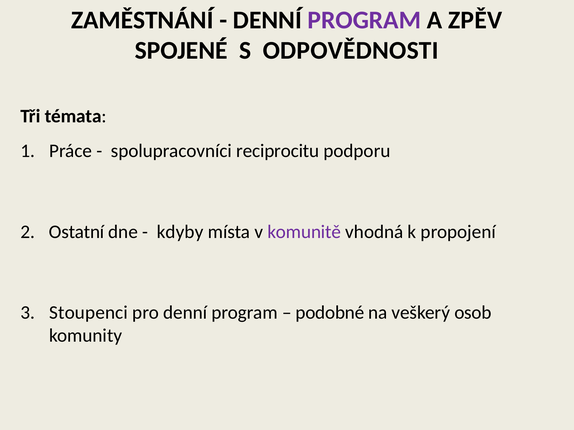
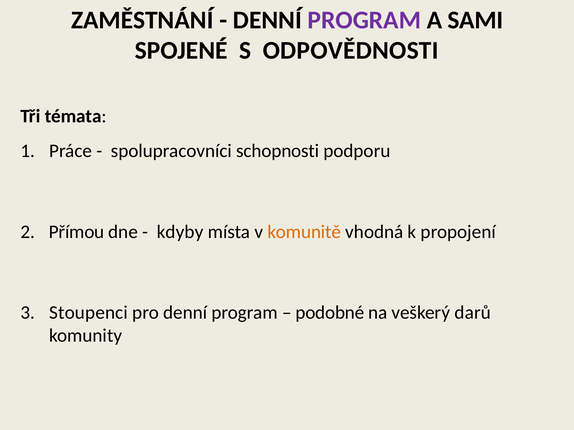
ZPĚV: ZPĚV -> SAMI
reciprocitu: reciprocitu -> schopnosti
Ostatní: Ostatní -> Přímou
komunitě colour: purple -> orange
osob: osob -> darů
